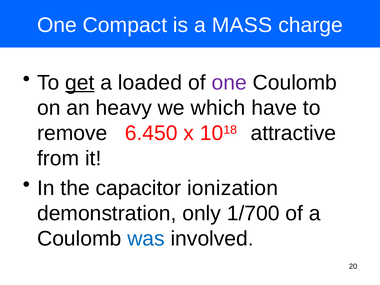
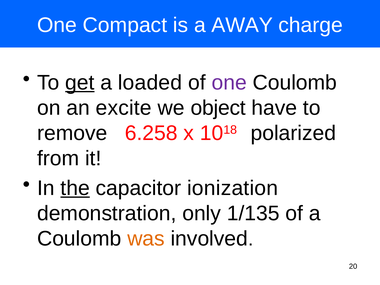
MASS: MASS -> AWAY
heavy: heavy -> excite
which: which -> object
6.450: 6.450 -> 6.258
attractive: attractive -> polarized
the underline: none -> present
1/700: 1/700 -> 1/135
was colour: blue -> orange
